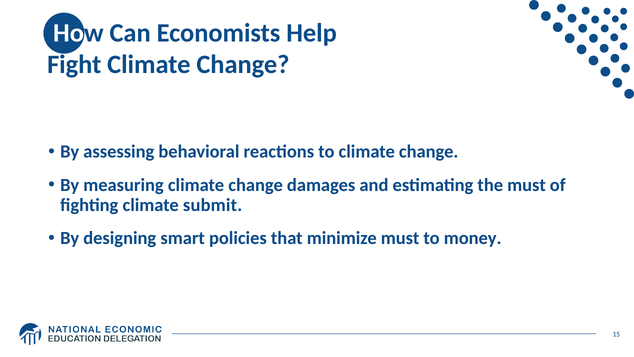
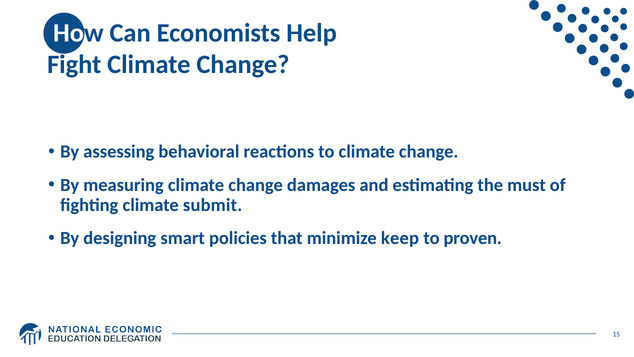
minimize must: must -> keep
money: money -> proven
